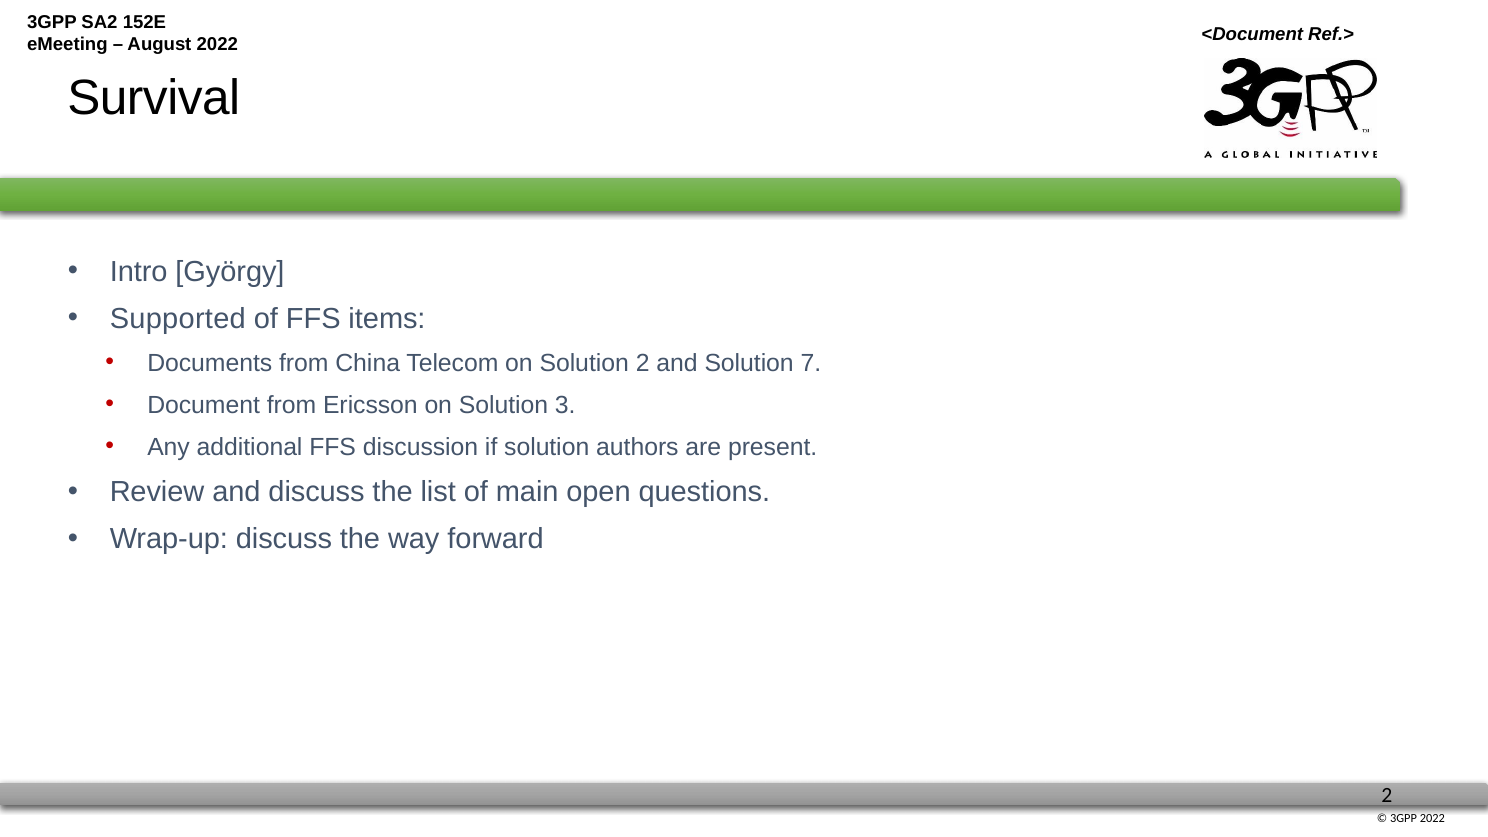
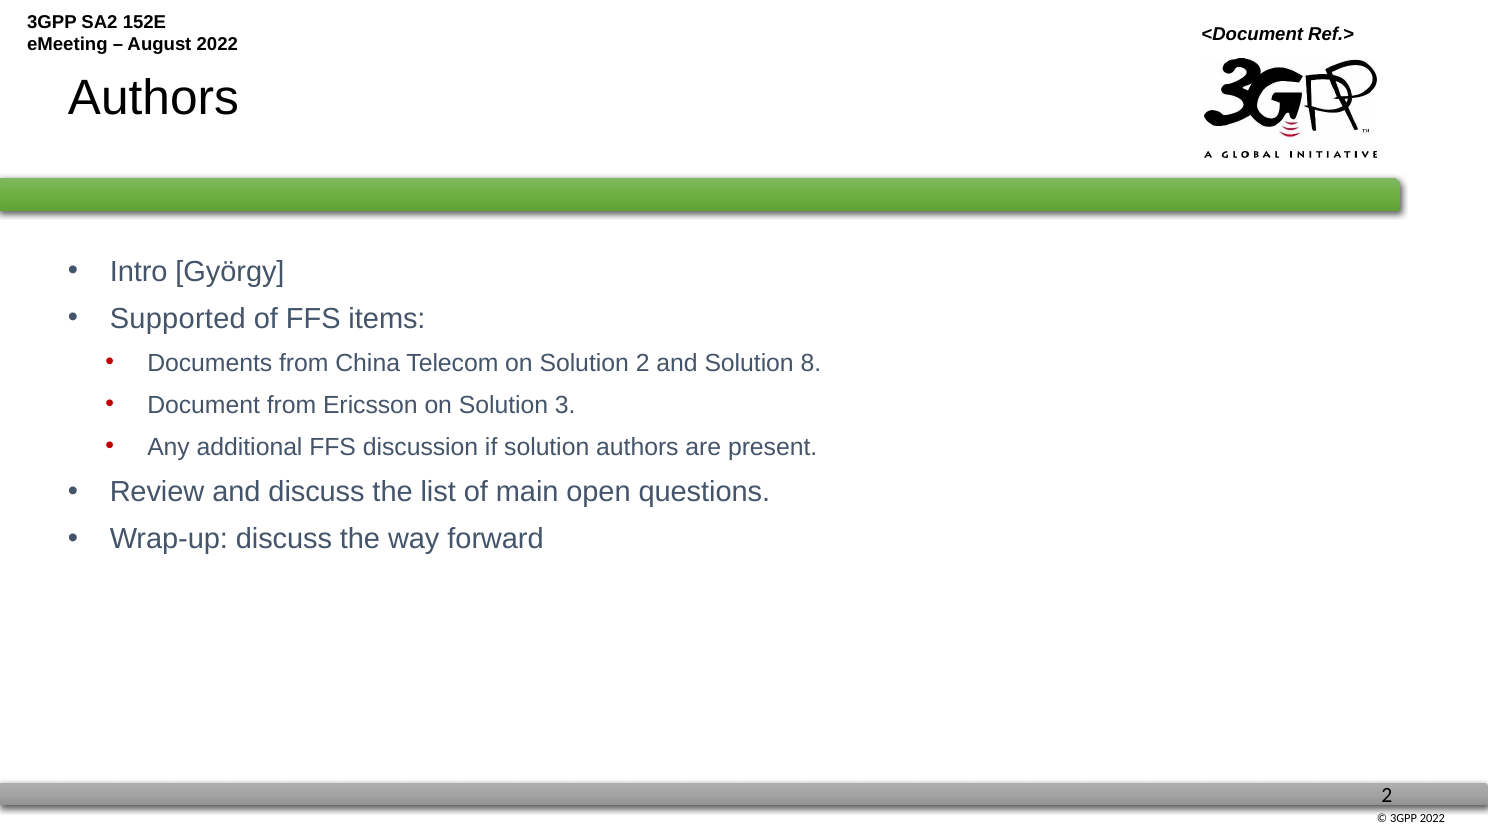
Survival at (154, 98): Survival -> Authors
7: 7 -> 8
